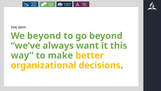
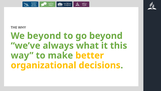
want: want -> what
